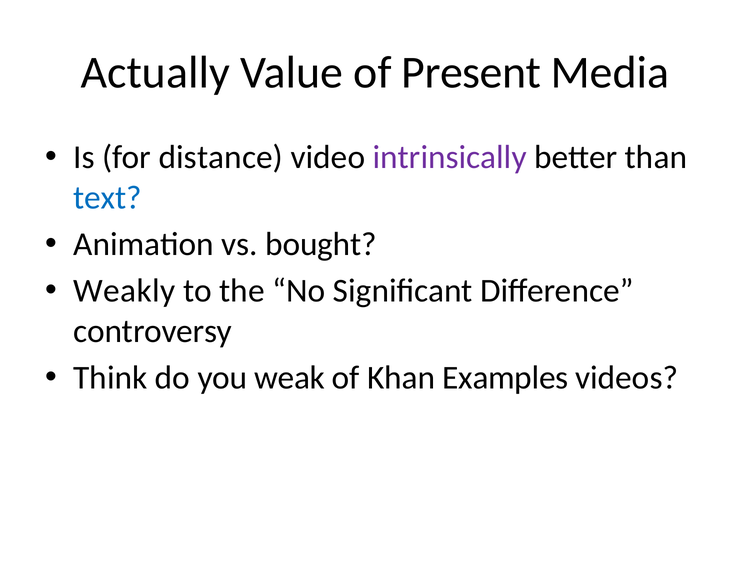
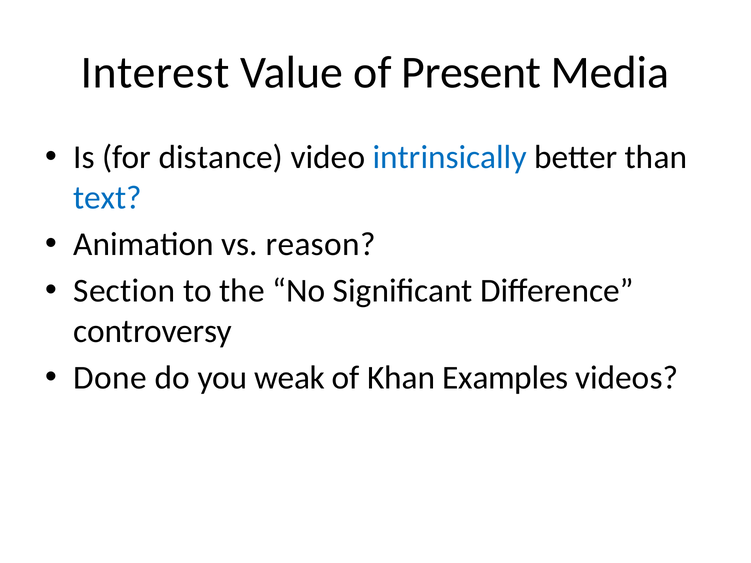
Actually: Actually -> Interest
intrinsically colour: purple -> blue
bought: bought -> reason
Weakly: Weakly -> Section
Think: Think -> Done
